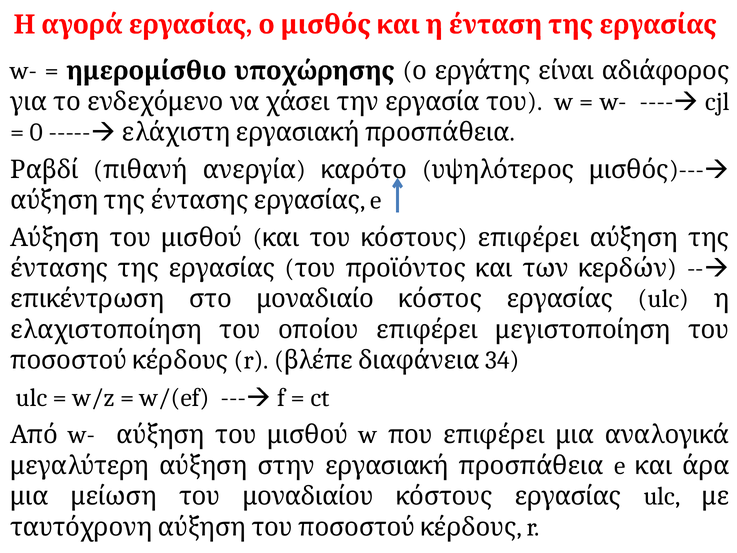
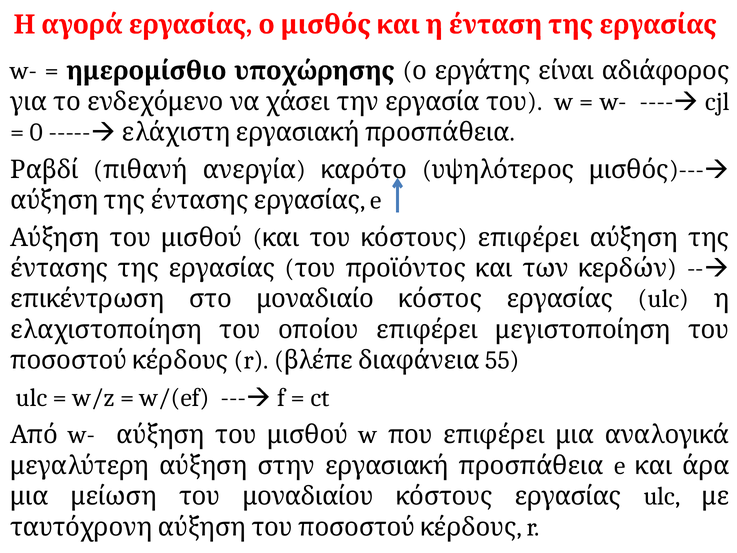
34: 34 -> 55
